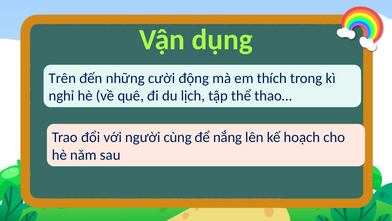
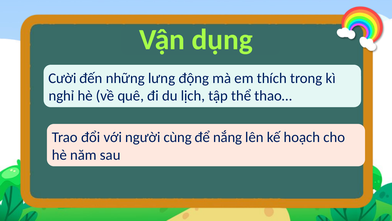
Trên: Trên -> Cười
cười: cười -> lưng
